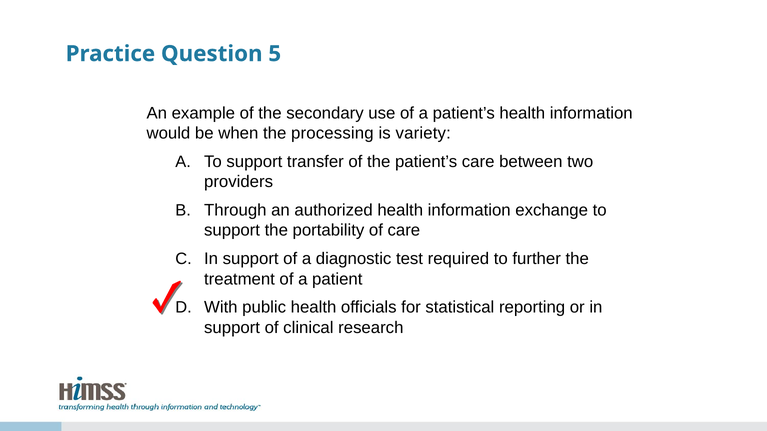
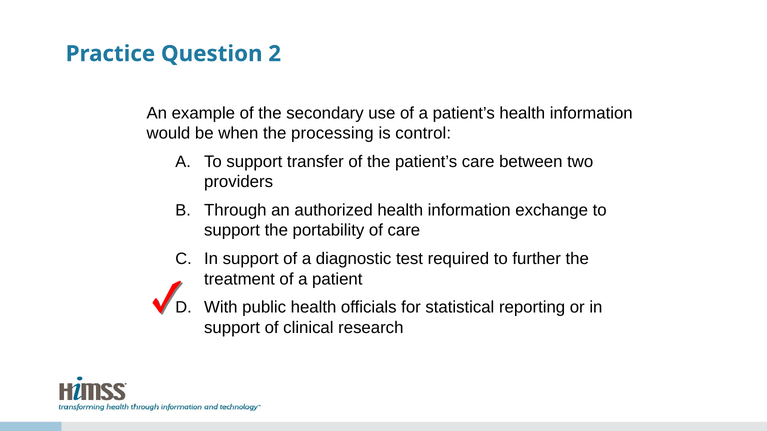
5: 5 -> 2
variety: variety -> control
